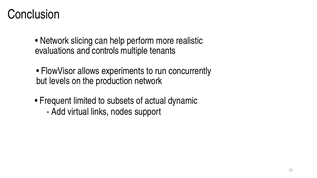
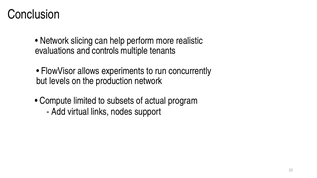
Frequent: Frequent -> Compute
dynamic: dynamic -> program
